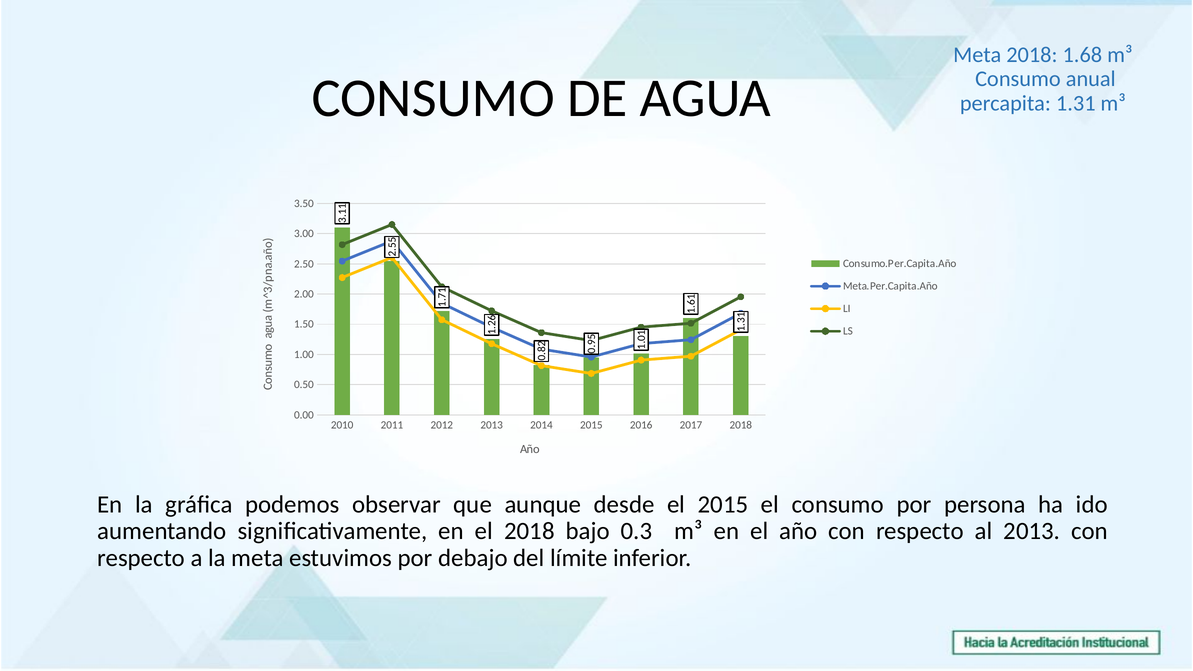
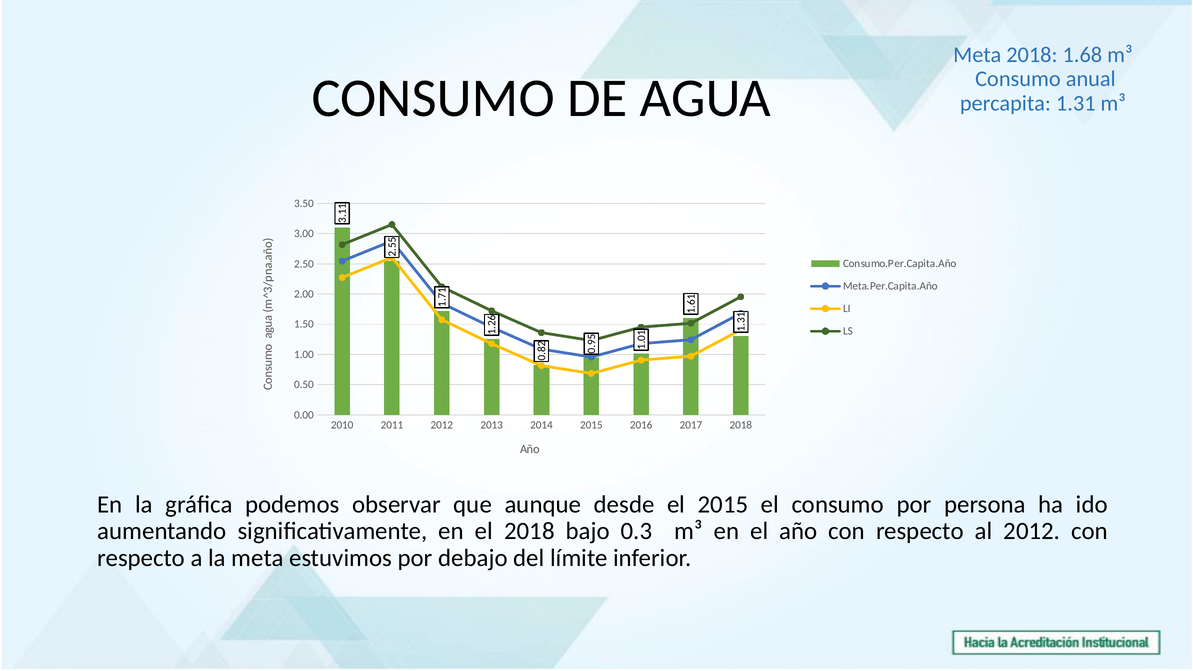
al 2013: 2013 -> 2012
